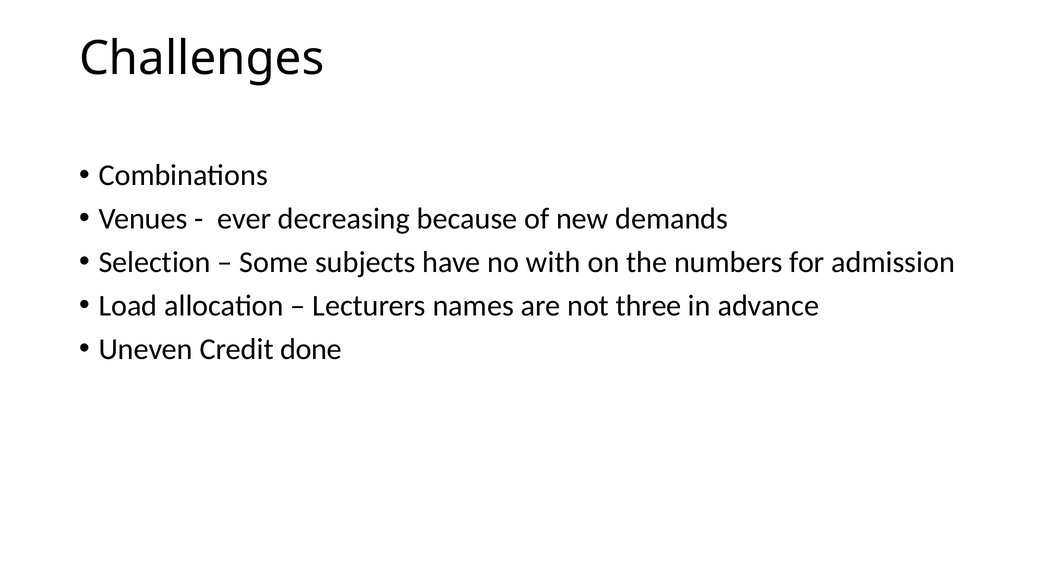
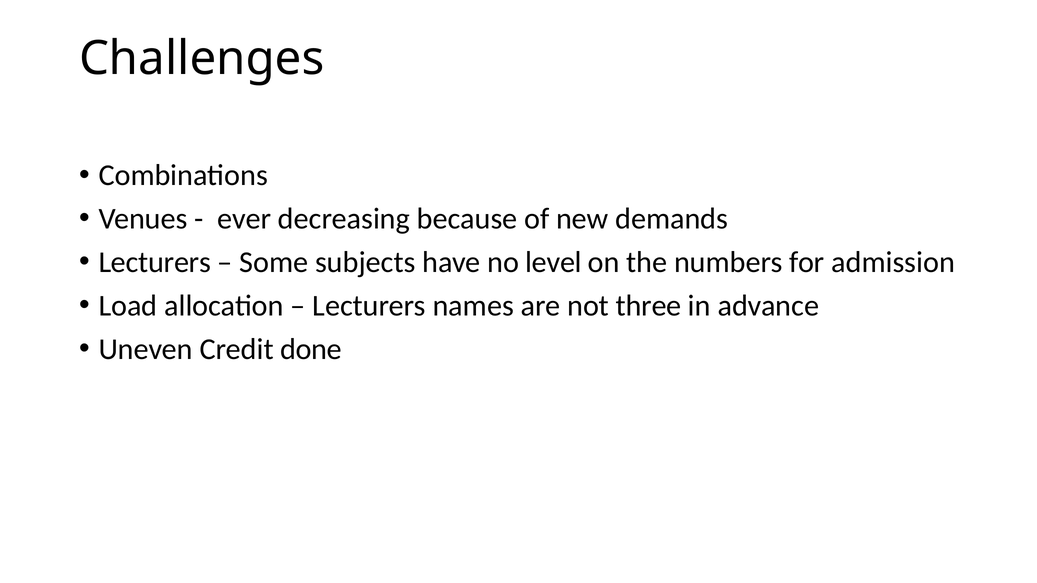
Selection at (155, 262): Selection -> Lecturers
with: with -> level
